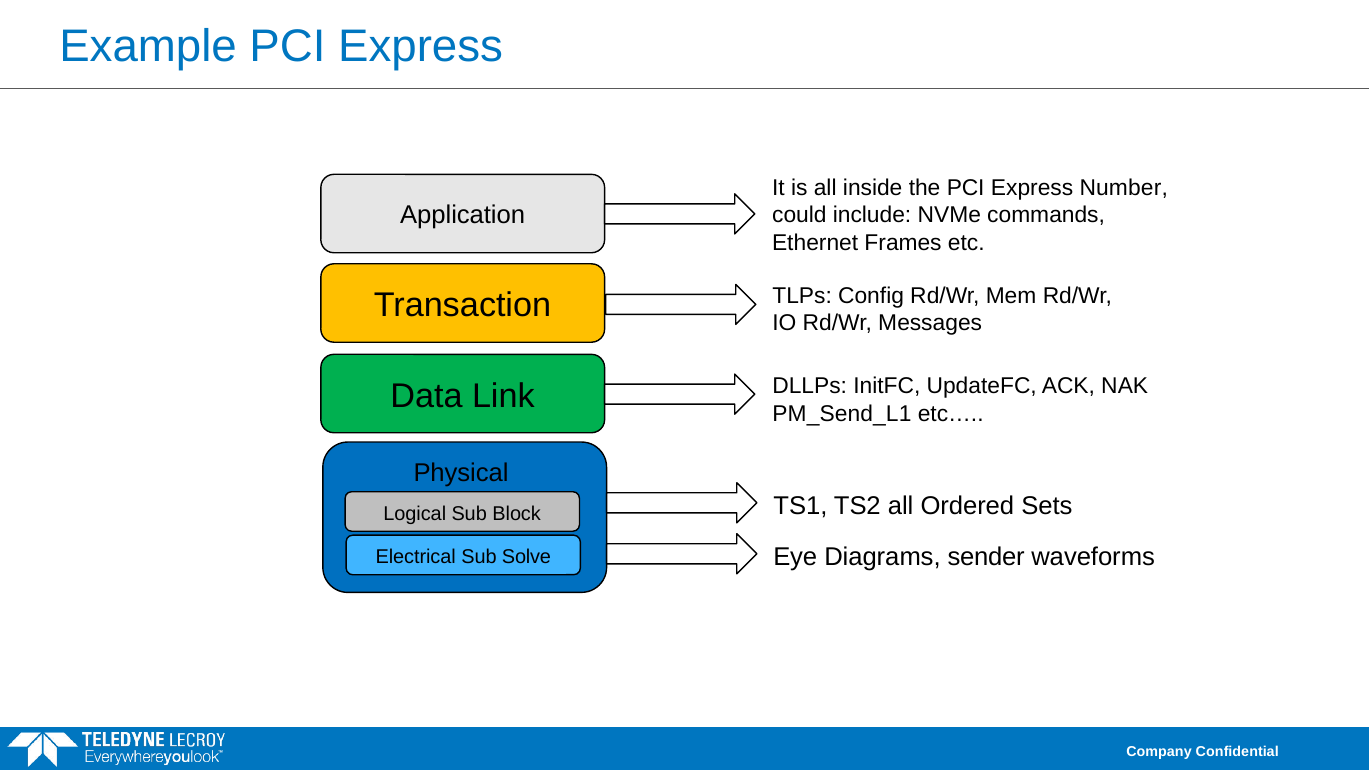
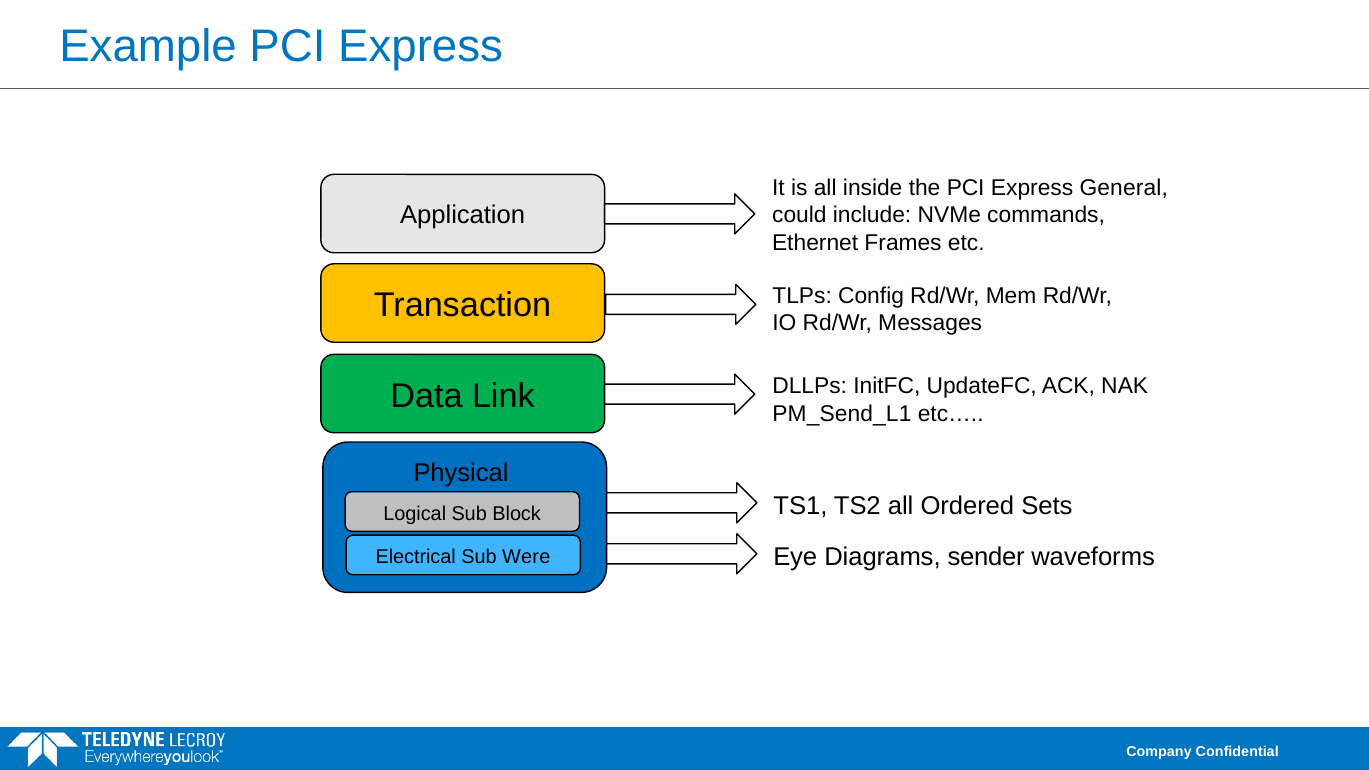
Number: Number -> General
Solve: Solve -> Were
